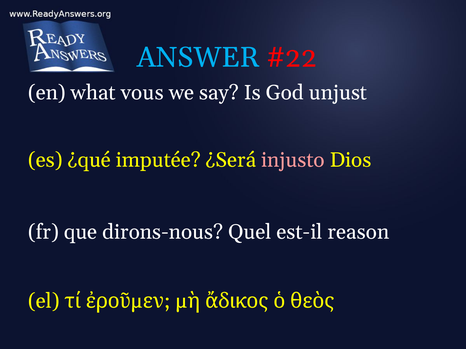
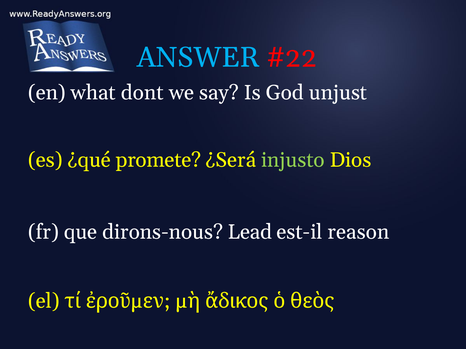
vous: vous -> dont
imputée: imputée -> promete
injusto colour: pink -> light green
Quel: Quel -> Lead
